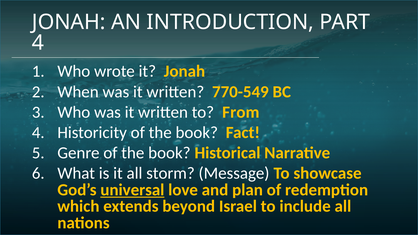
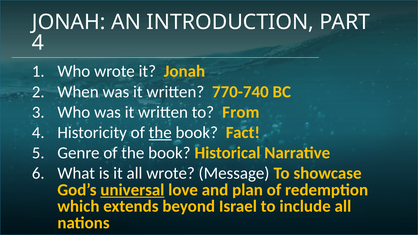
770-549: 770-549 -> 770-740
the at (160, 133) underline: none -> present
all storm: storm -> wrote
